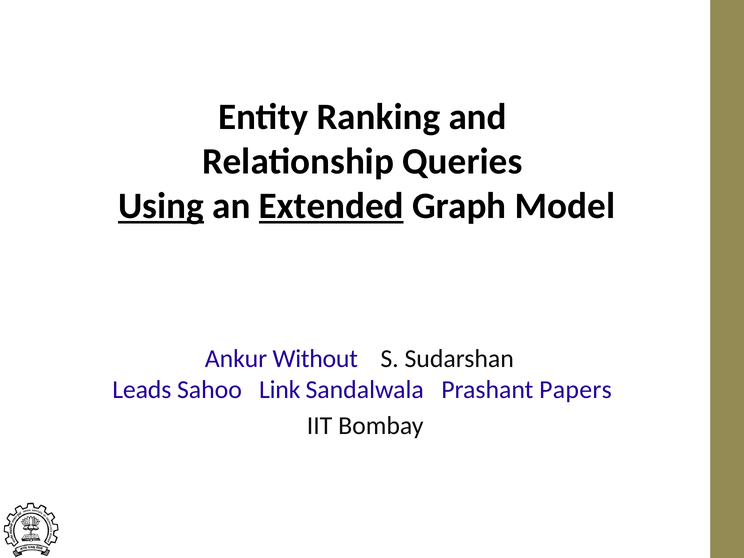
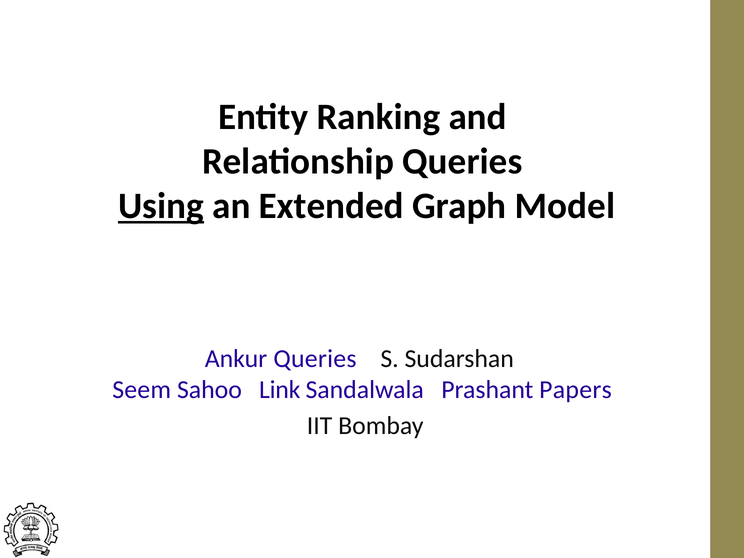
Extended underline: present -> none
Ankur Without: Without -> Queries
Leads: Leads -> Seem
